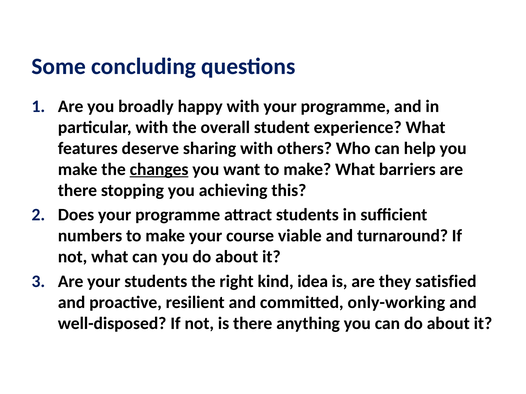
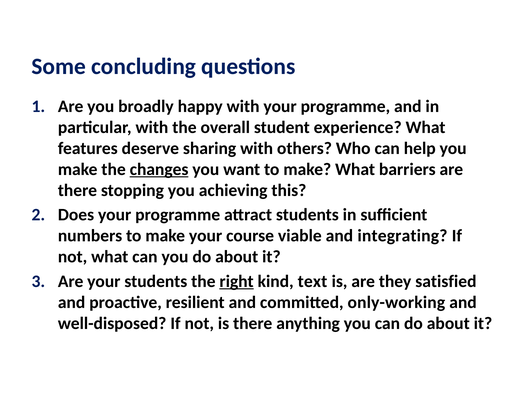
turnaround: turnaround -> integrating
right underline: none -> present
idea: idea -> text
